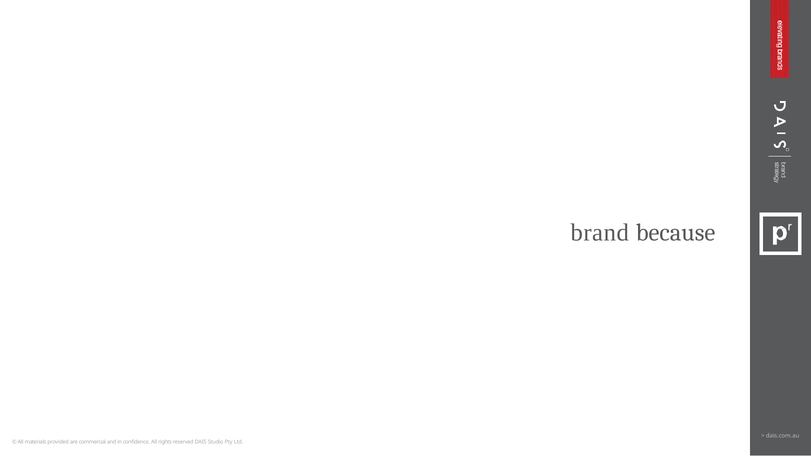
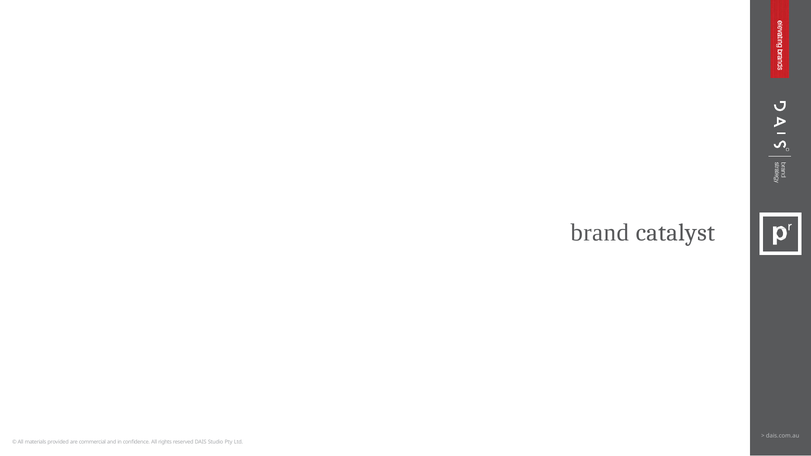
because: because -> catalyst
